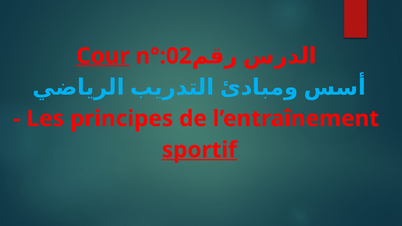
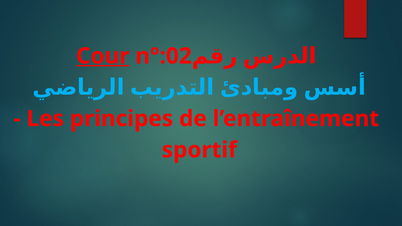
sportif underline: present -> none
